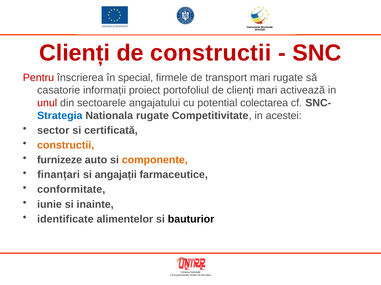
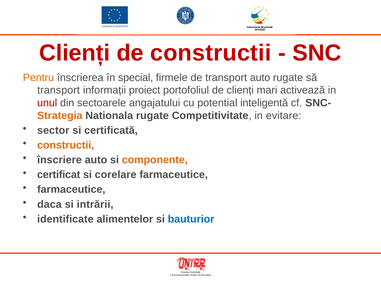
Pentru colour: red -> orange
transport mari: mari -> auto
casatorie at (59, 90): casatorie -> transport
colectarea: colectarea -> inteligentă
Strategia colour: blue -> orange
acestei: acestei -> evitare
furnizeze: furnizeze -> înscriere
finanțari: finanțari -> certificat
angajații: angajații -> corelare
conformitate at (71, 190): conformitate -> farmaceutice
iunie: iunie -> daca
inainte: inainte -> intrării
bauturior colour: black -> blue
